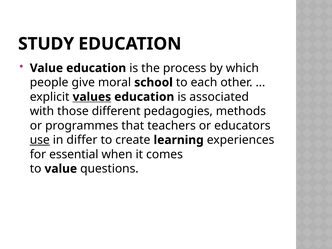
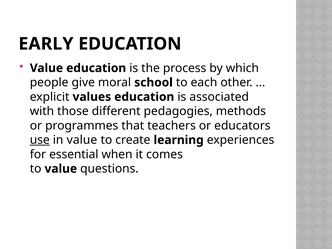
STUDY: STUDY -> EARLY
values underline: present -> none
in differ: differ -> value
